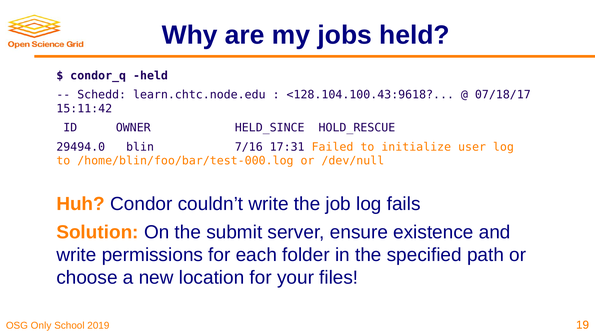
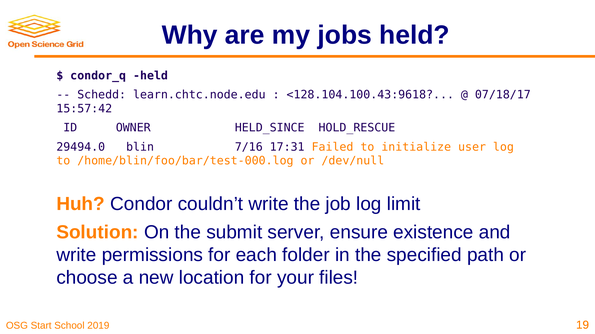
15:11:42: 15:11:42 -> 15:57:42
fails: fails -> limit
Only: Only -> Start
